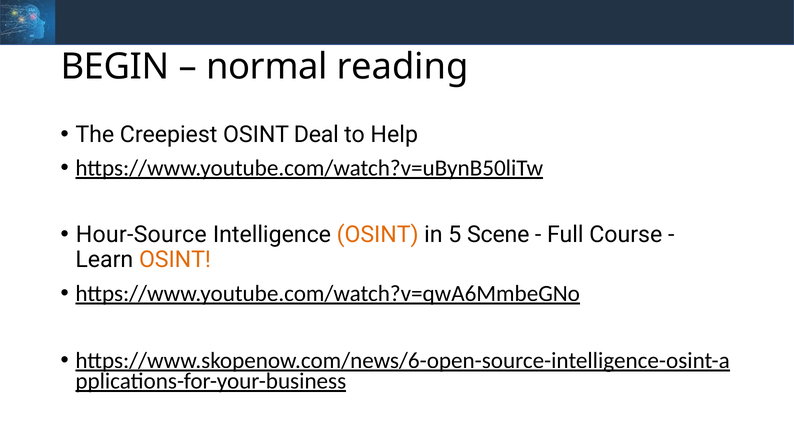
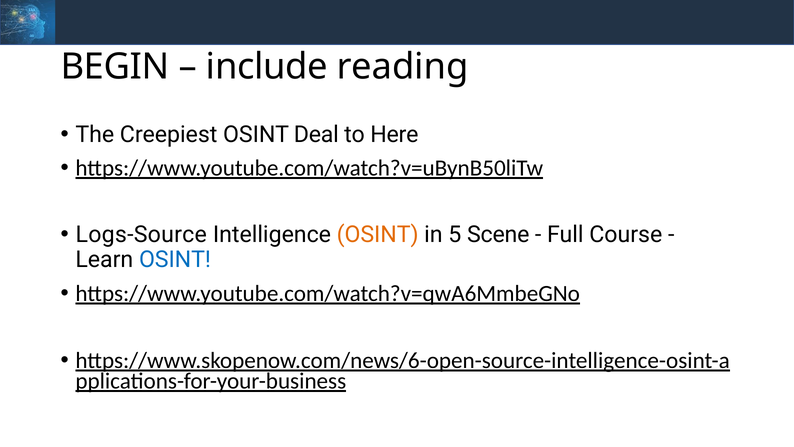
normal: normal -> include
Help: Help -> Here
Hour-Source: Hour-Source -> Logs-Source
OSINT at (175, 260) colour: orange -> blue
